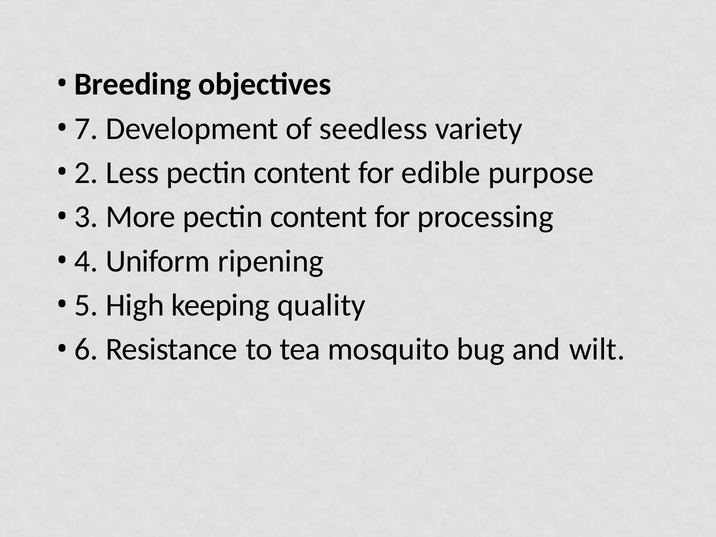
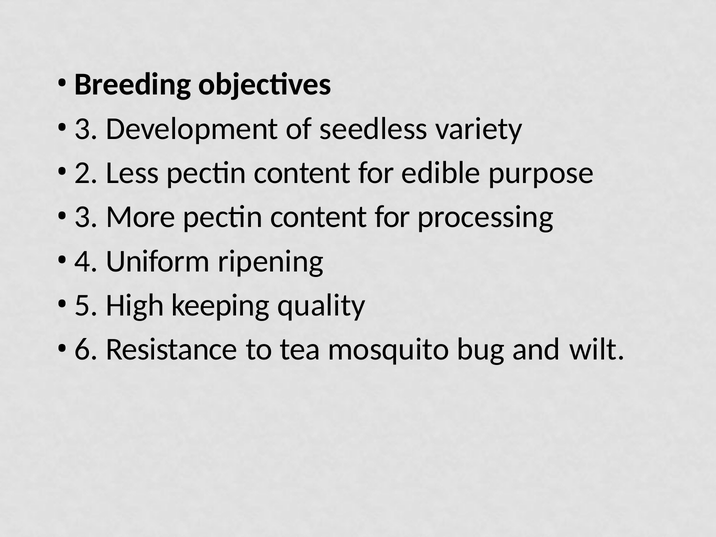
7 at (86, 129): 7 -> 3
